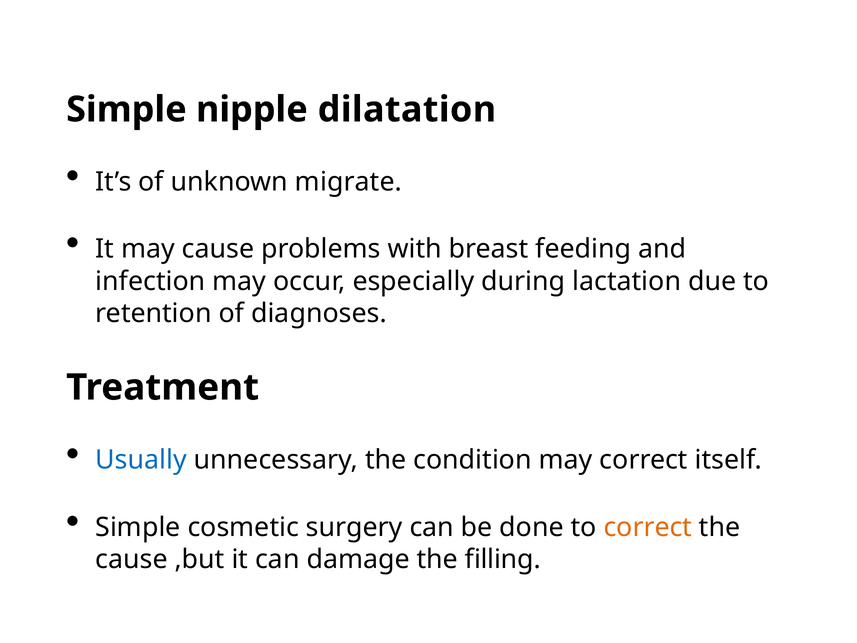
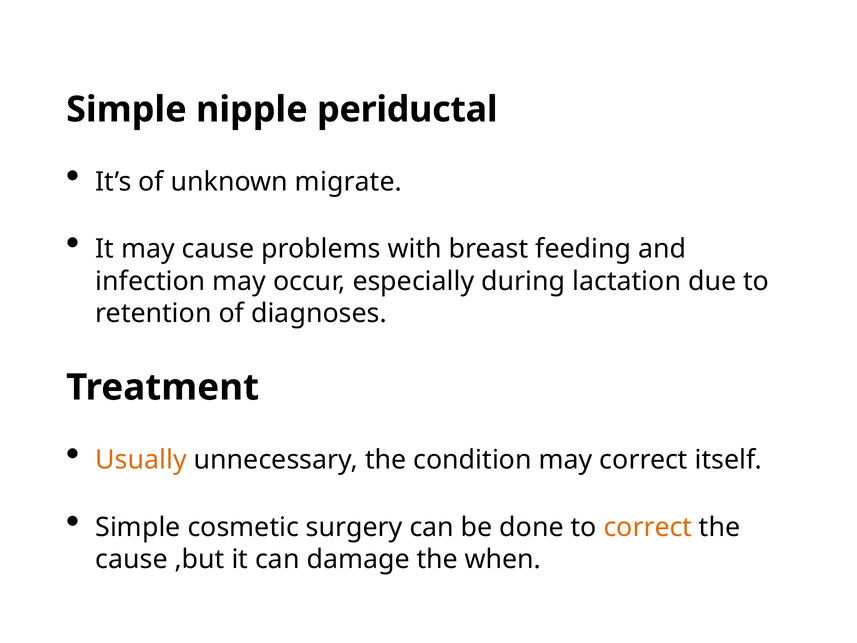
dilatation: dilatation -> periductal
Usually colour: blue -> orange
filling: filling -> when
